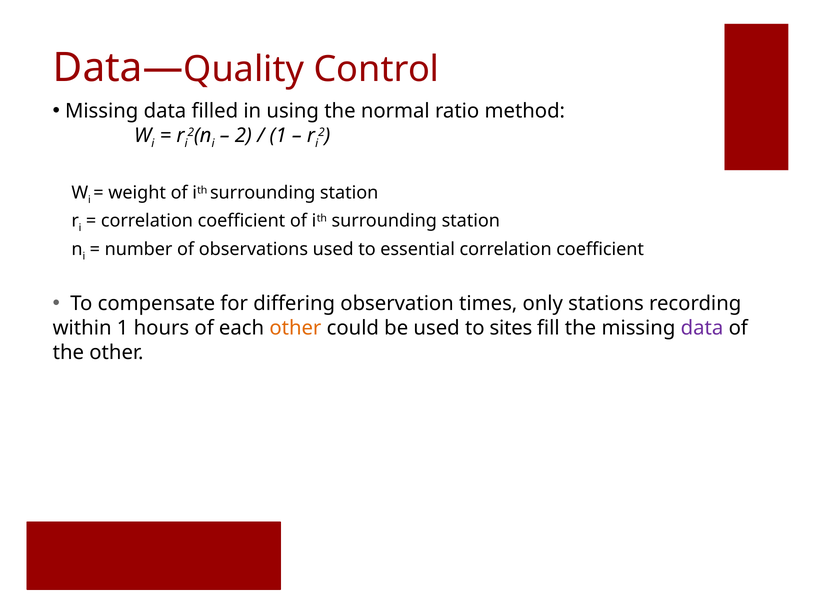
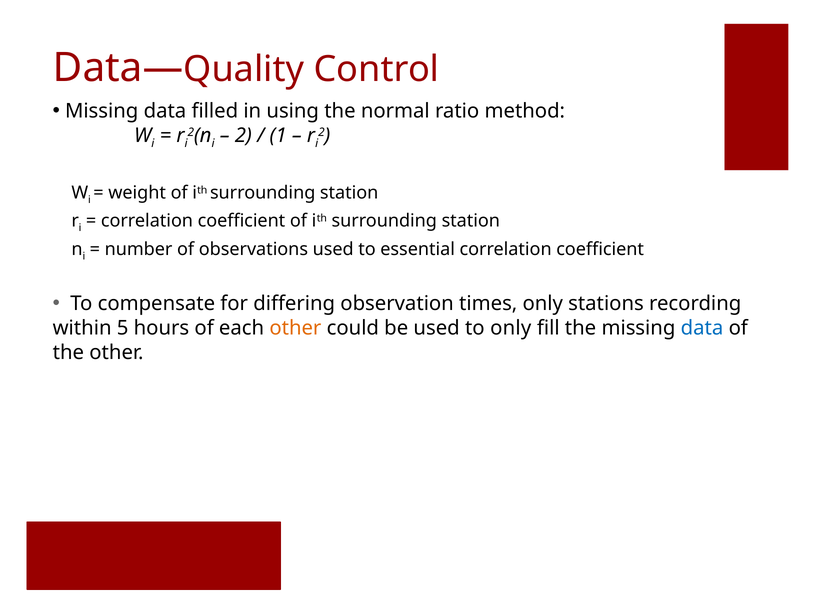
within 1: 1 -> 5
to sites: sites -> only
data at (702, 328) colour: purple -> blue
